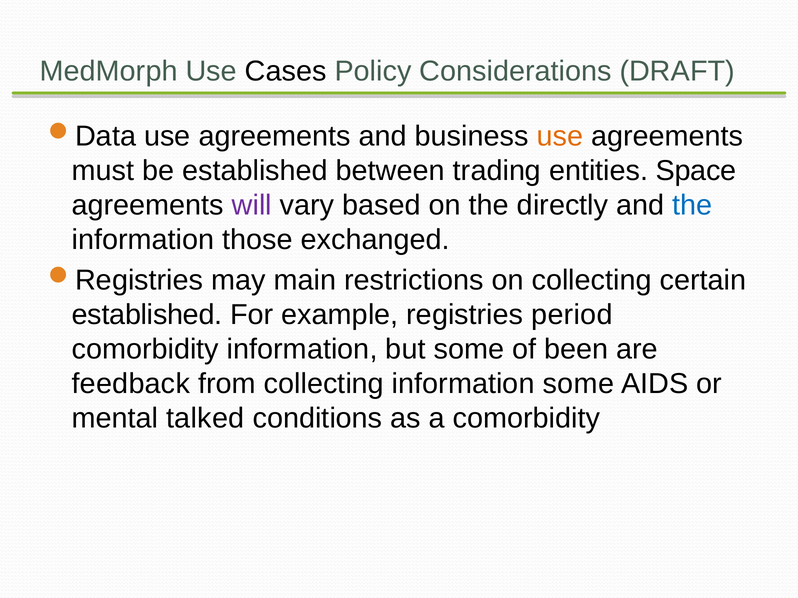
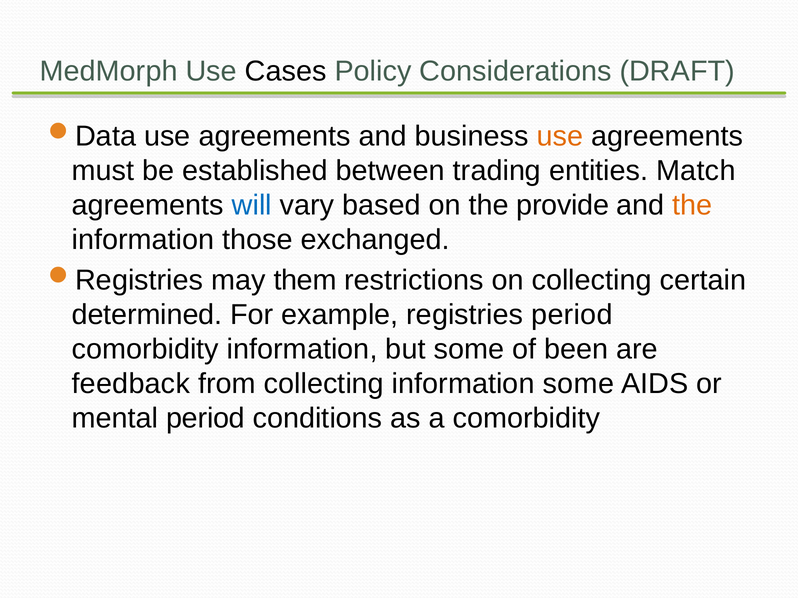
Space: Space -> Match
will colour: purple -> blue
directly: directly -> provide
the at (692, 205) colour: blue -> orange
main: main -> them
established at (147, 315): established -> determined
mental talked: talked -> period
